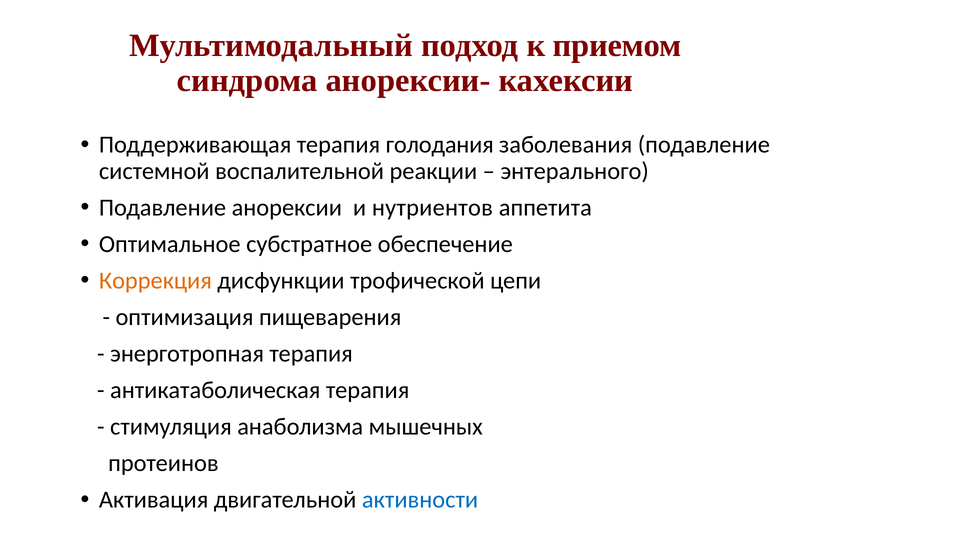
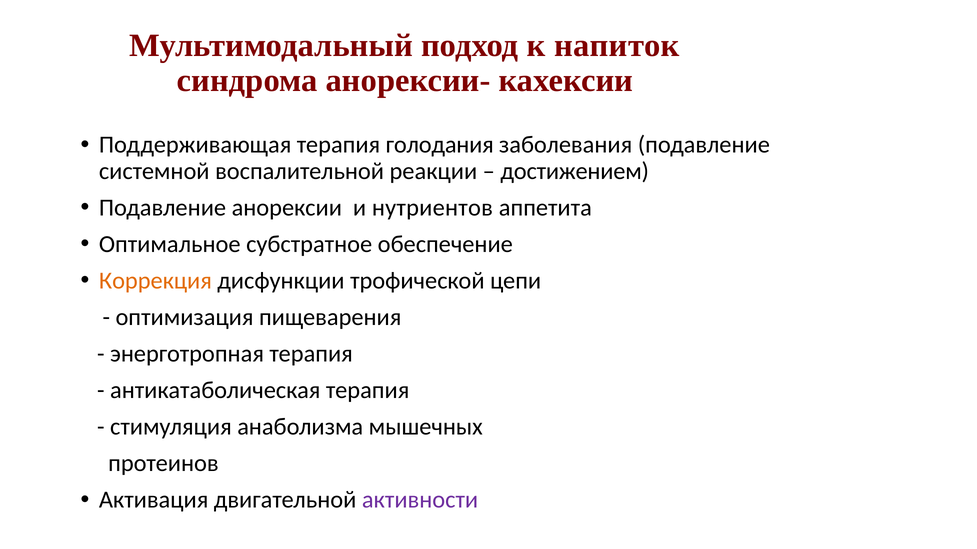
приемом: приемом -> напиток
энтерального: энтерального -> достижением
активности colour: blue -> purple
